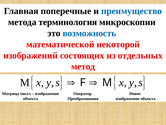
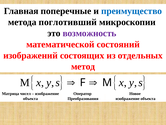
терминология: терминология -> поглотивший
возможность colour: blue -> purple
некоторой: некоторой -> состояний
